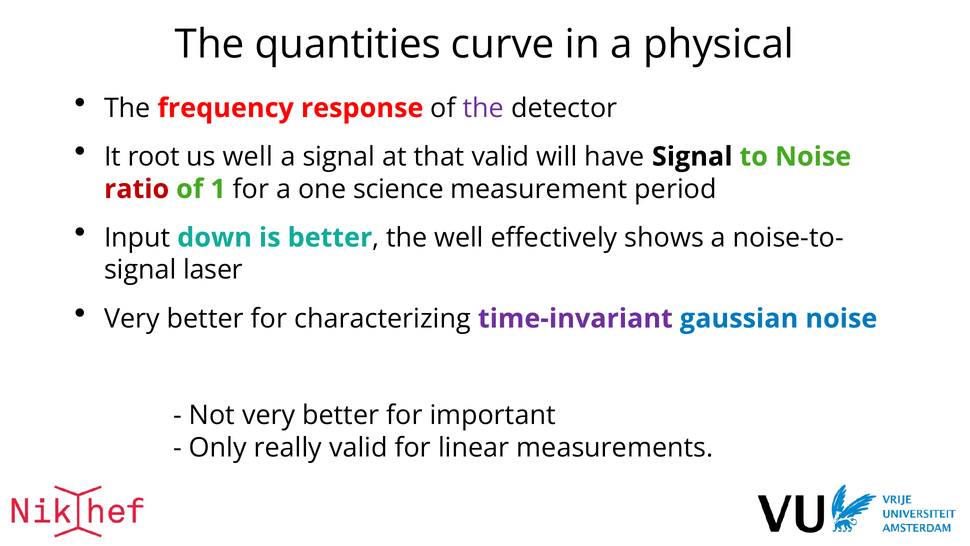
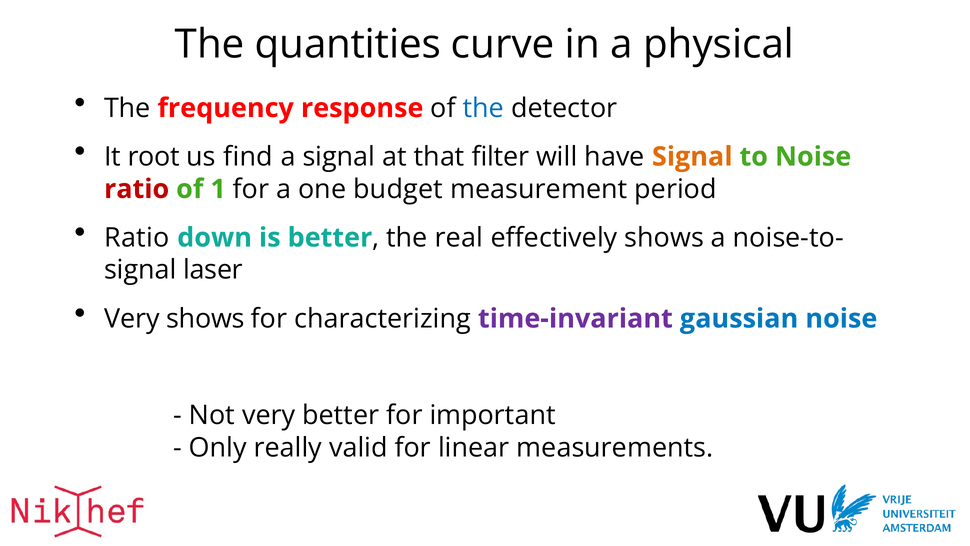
the at (483, 108) colour: purple -> blue
us well: well -> find
that valid: valid -> filter
Signal at (692, 157) colour: black -> orange
science: science -> budget
Input at (137, 238): Input -> Ratio
the well: well -> real
better at (205, 318): better -> shows
